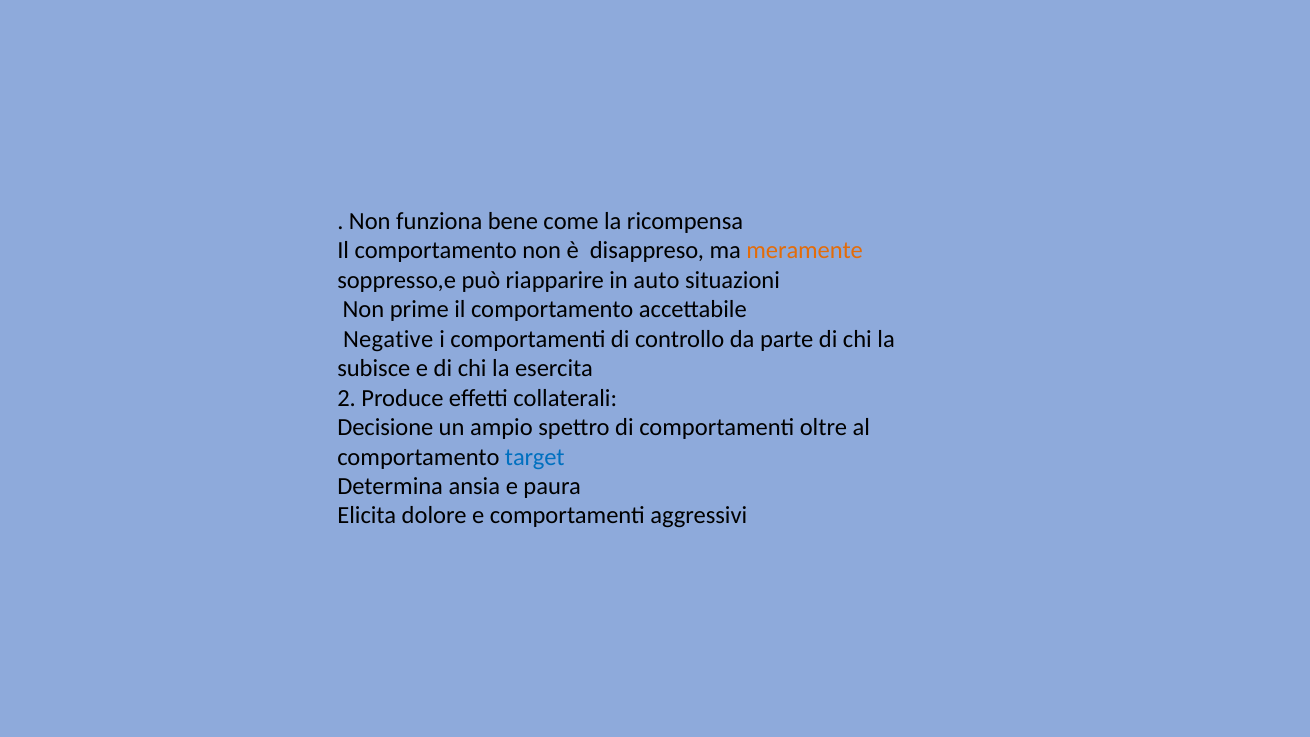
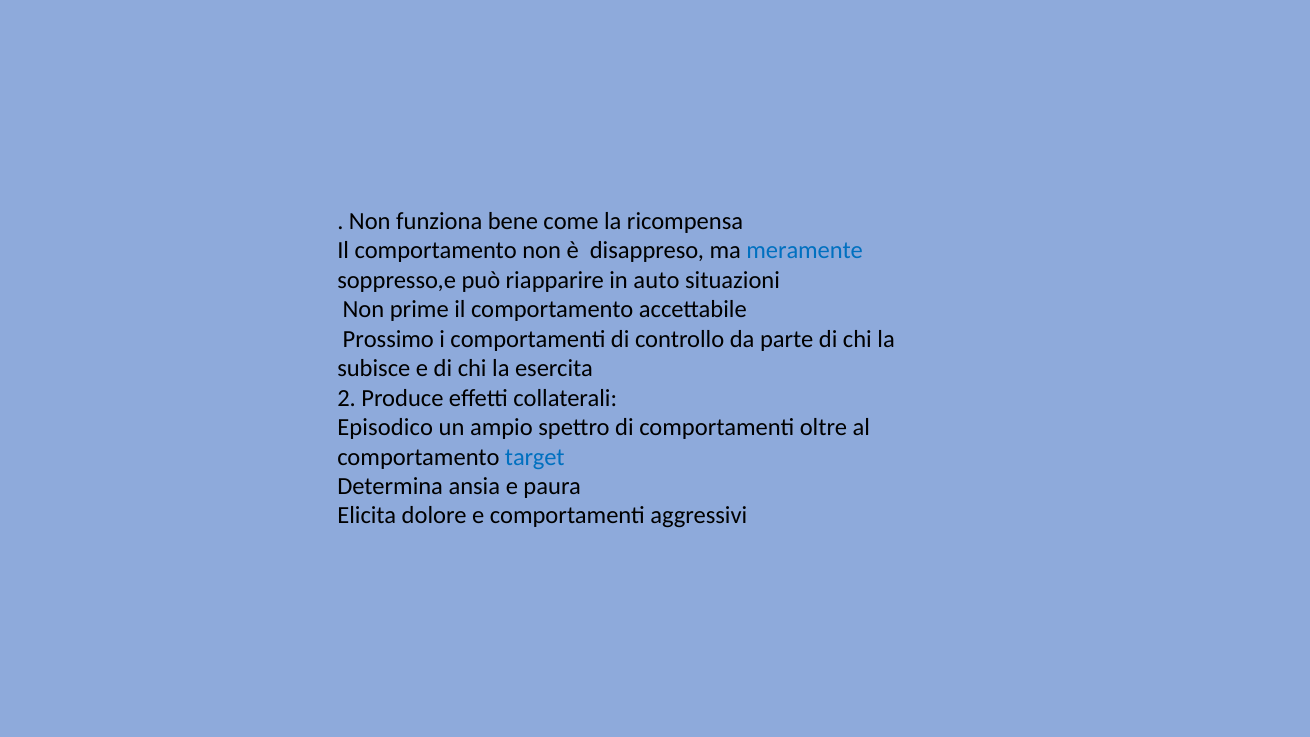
meramente colour: orange -> blue
Negative: Negative -> Prossimo
Decisione: Decisione -> Episodico
